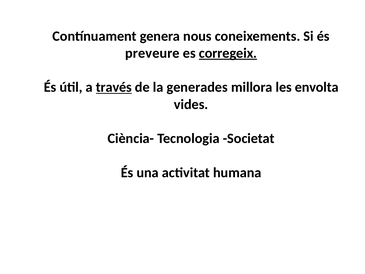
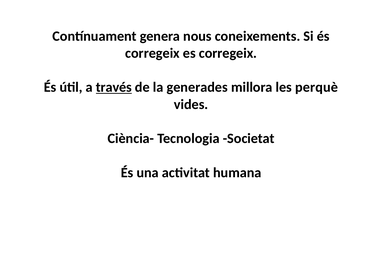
preveure at (152, 53): preveure -> corregeix
corregeix at (228, 53) underline: present -> none
envolta: envolta -> perquè
